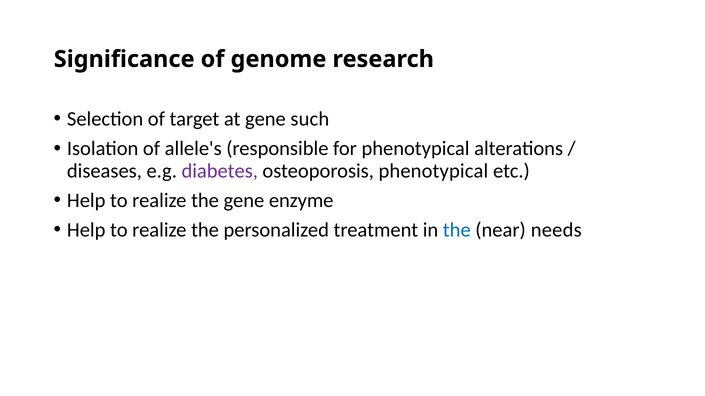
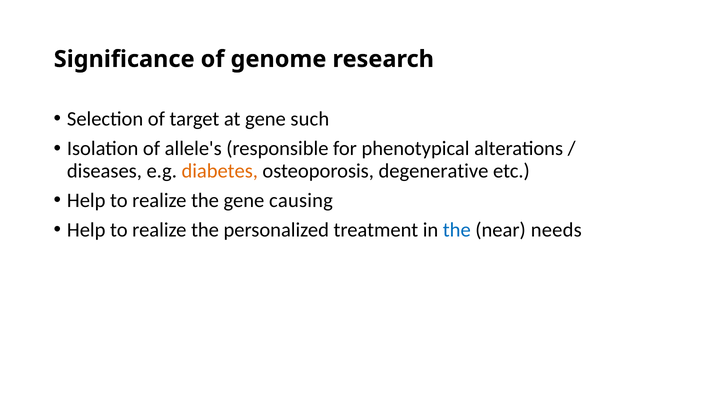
diabetes colour: purple -> orange
osteoporosis phenotypical: phenotypical -> degenerative
enzyme: enzyme -> causing
